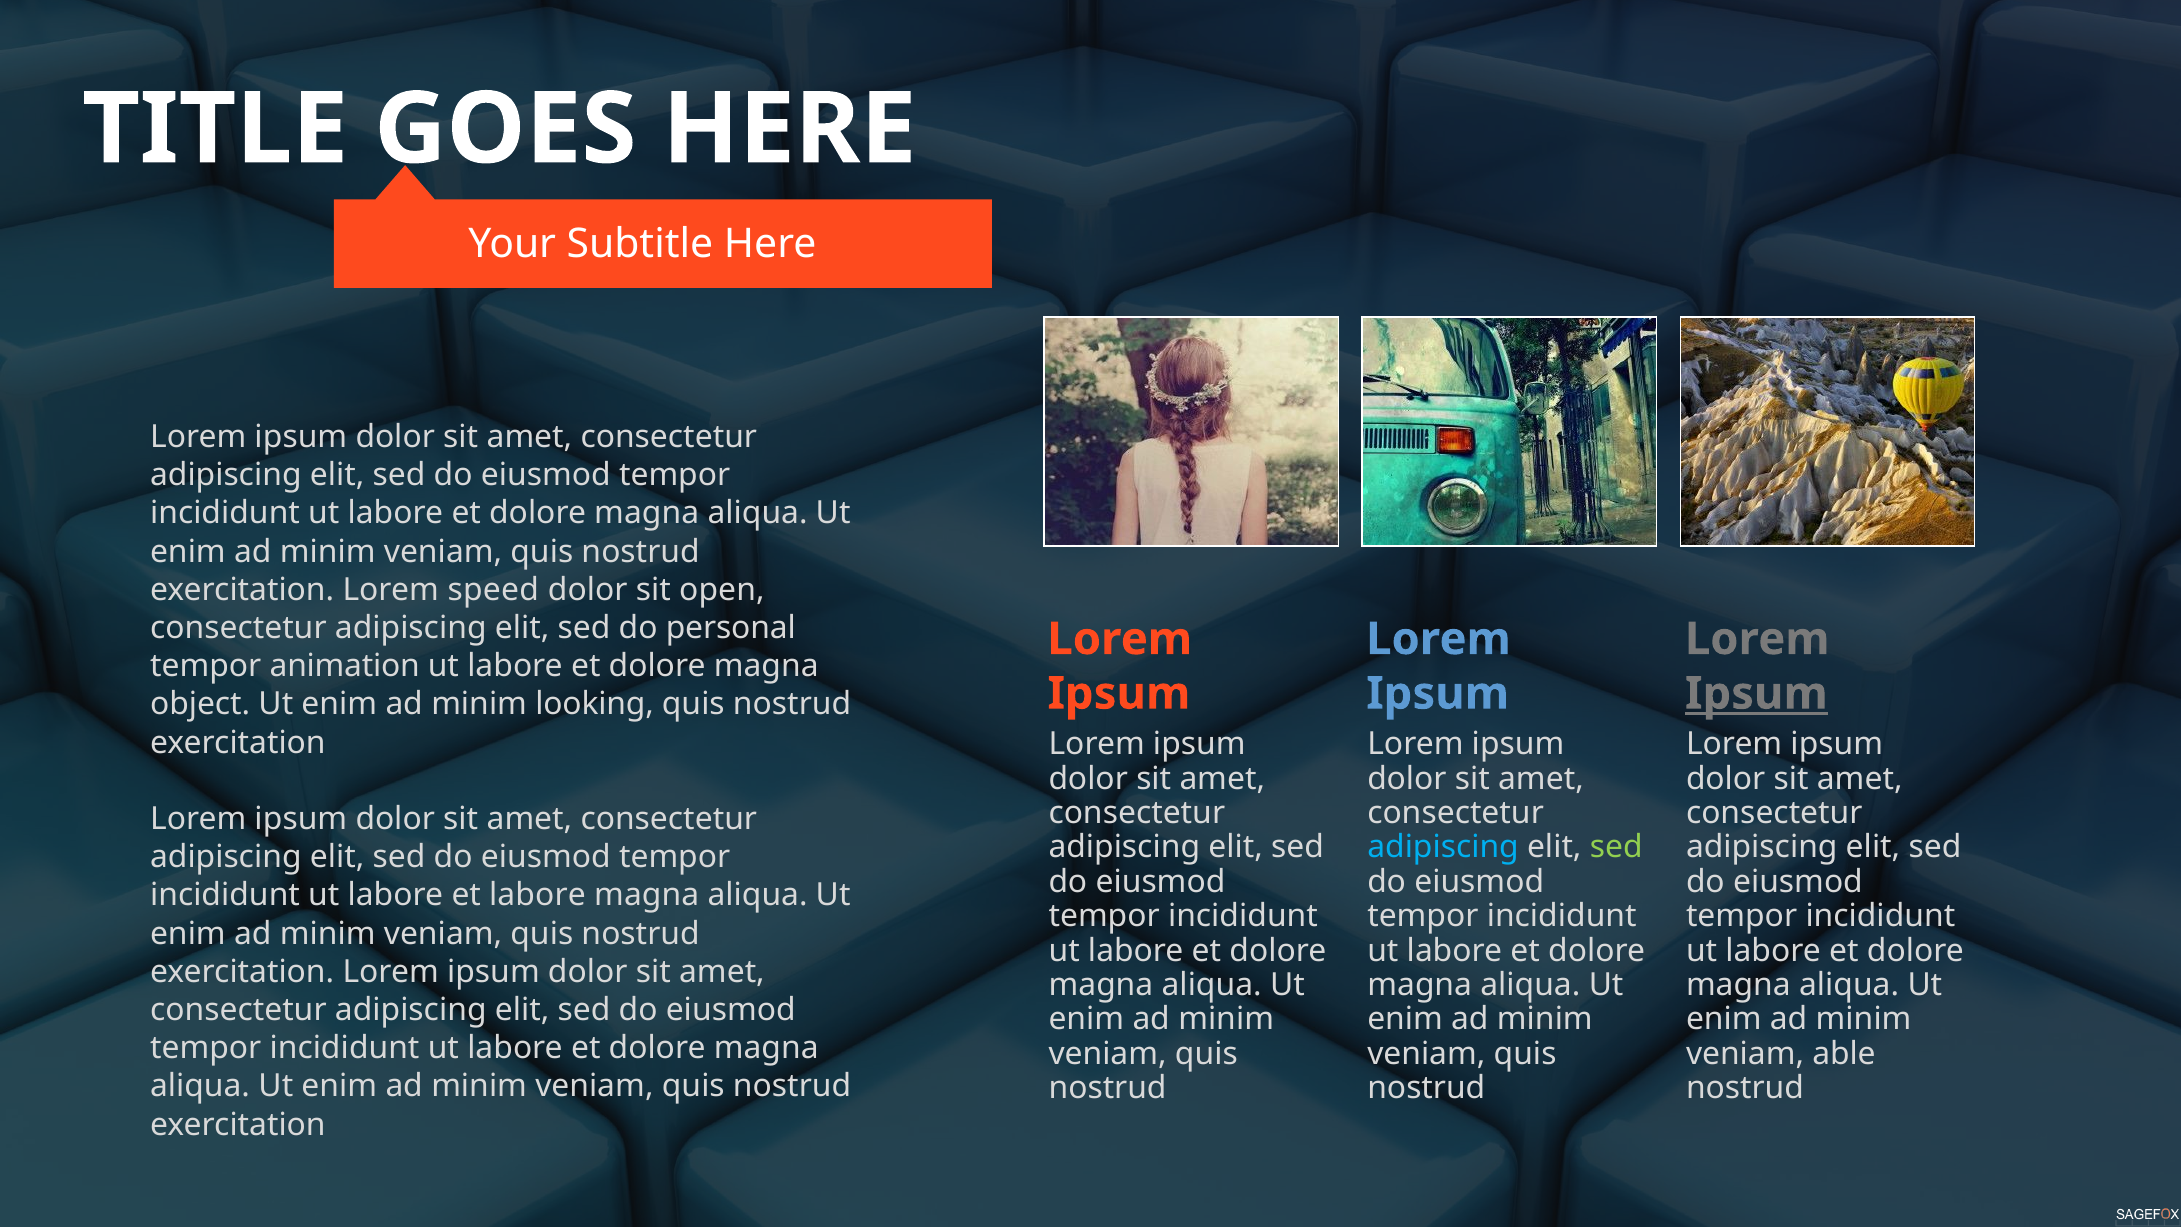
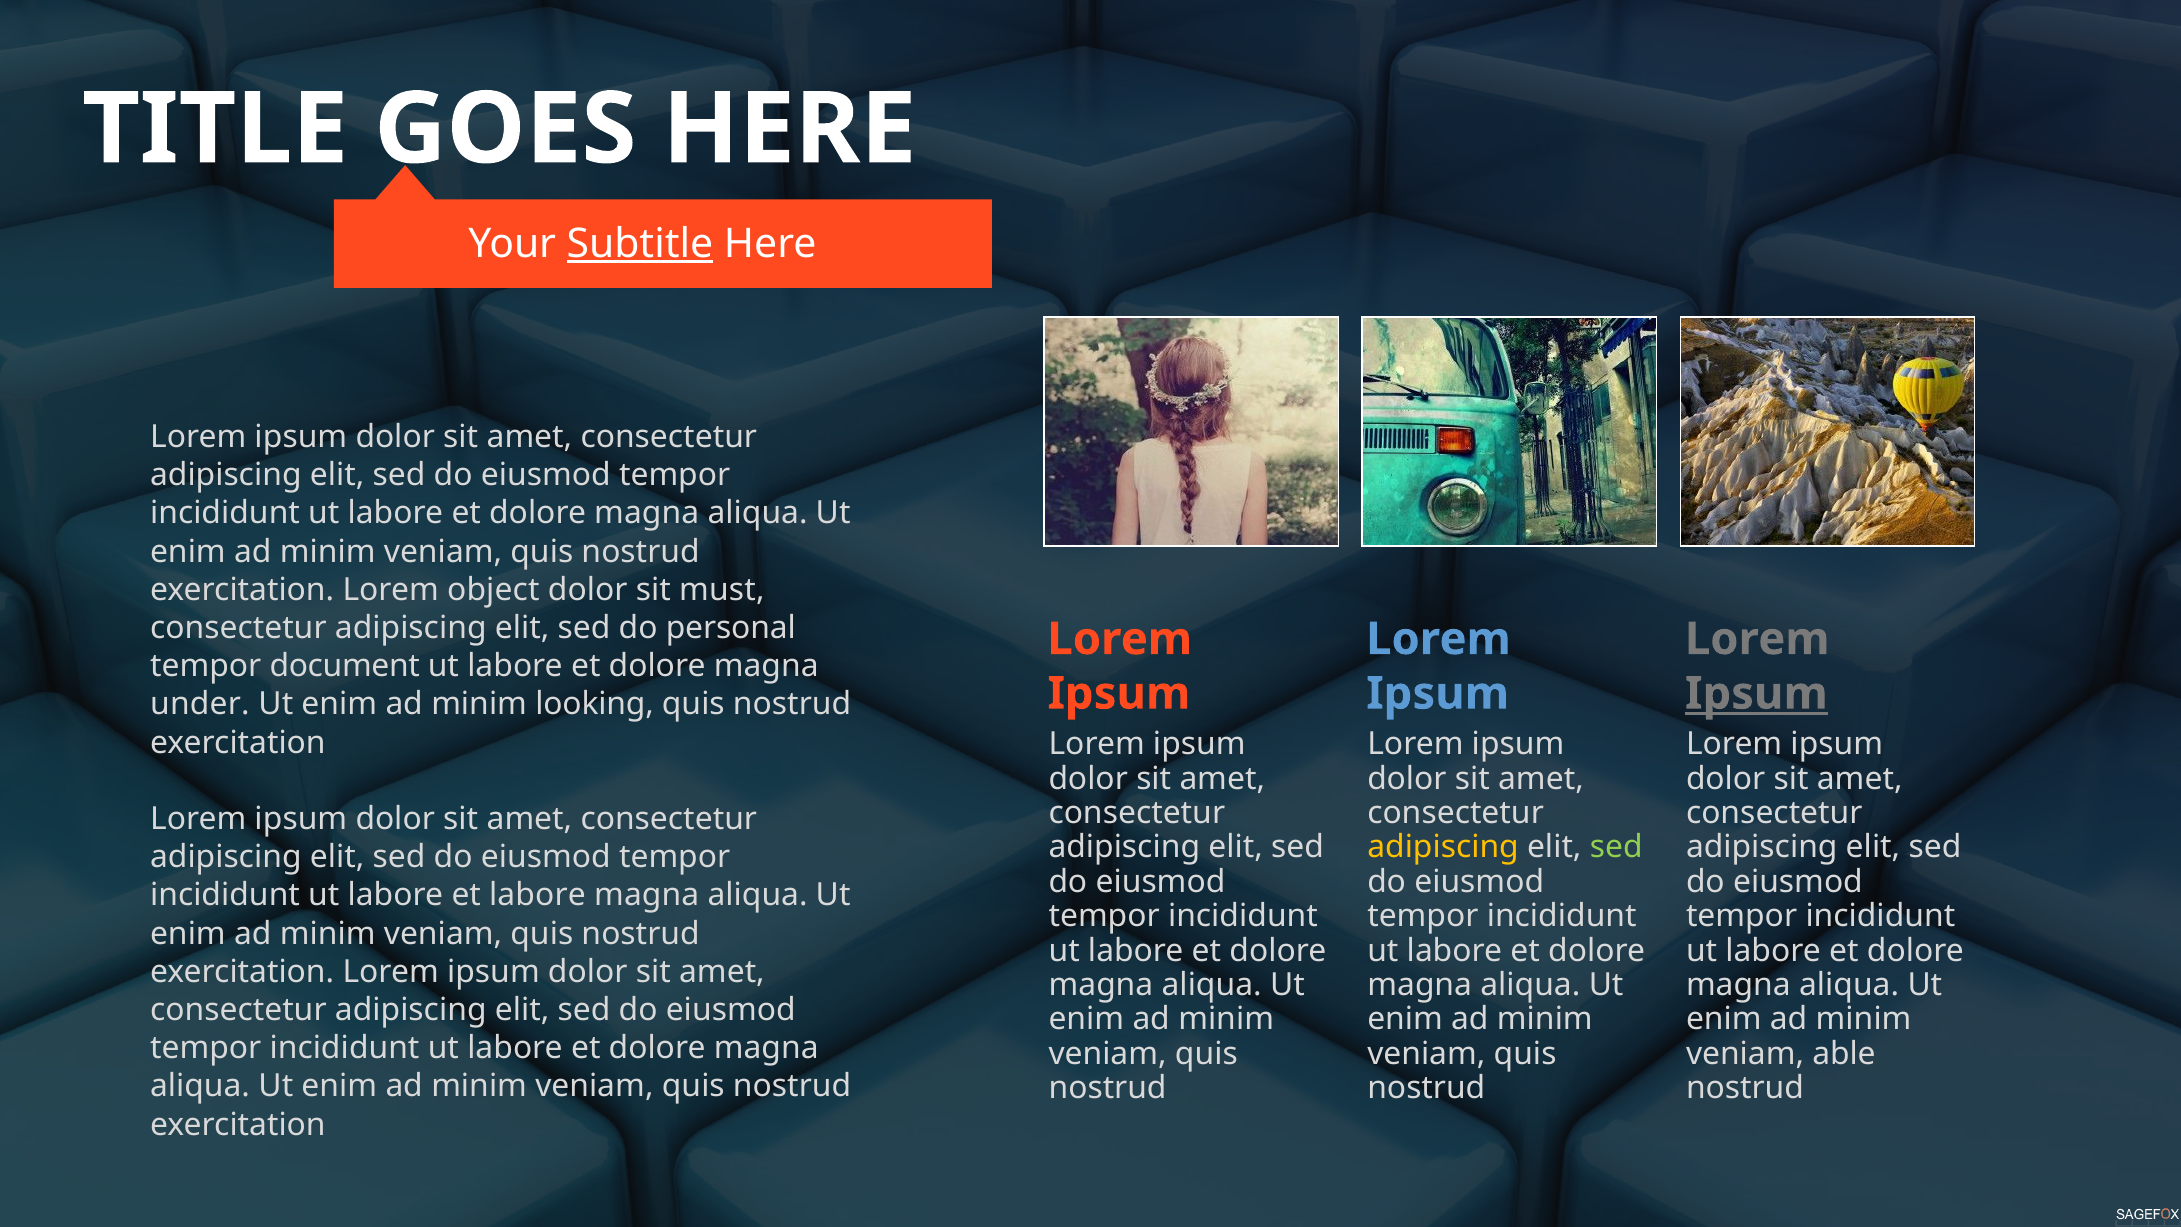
Subtitle underline: none -> present
speed: speed -> object
open: open -> must
animation: animation -> document
object: object -> under
adipiscing at (1443, 847) colour: light blue -> yellow
